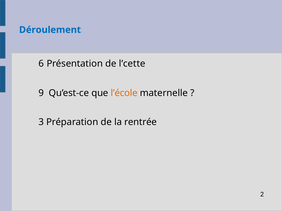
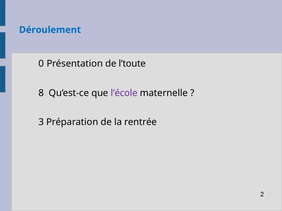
6: 6 -> 0
l’cette: l’cette -> l’toute
9: 9 -> 8
l’école colour: orange -> purple
